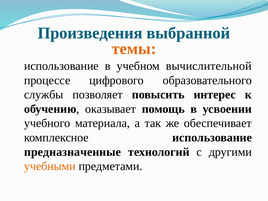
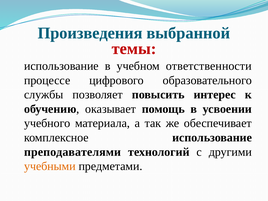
темы colour: orange -> red
вычислительной: вычислительной -> ответственности
предназначенные: предназначенные -> преподавателями
